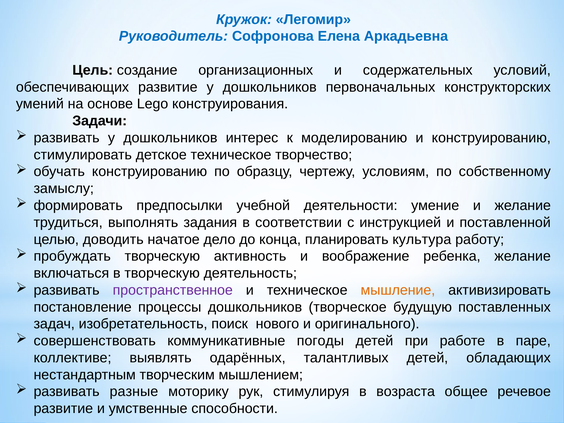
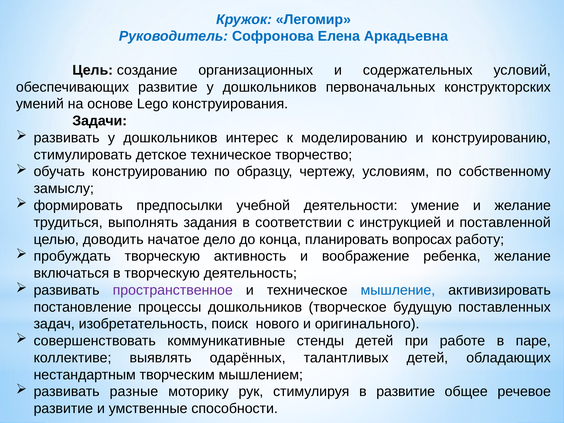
культура: культура -> вопросах
мышление colour: orange -> blue
погоды: погоды -> стенды
в возраста: возраста -> развитие
